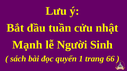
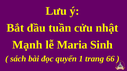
Người: Người -> Maria
